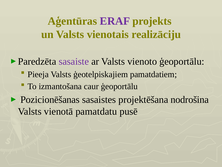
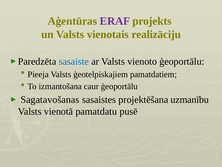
sasaiste colour: purple -> blue
Pozicionēšanas: Pozicionēšanas -> Sagatavošanas
nodrošina: nodrošina -> uzmanību
